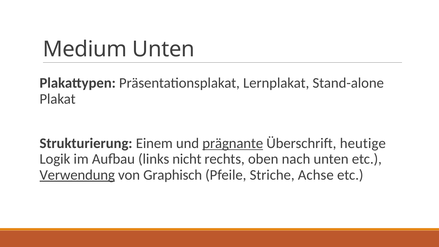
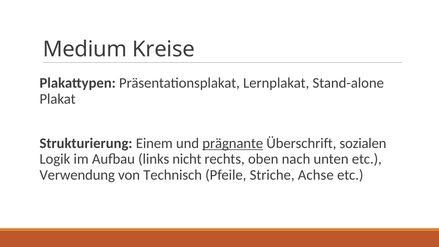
Medium Unten: Unten -> Kreise
heutige: heutige -> sozialen
Verwendung underline: present -> none
Graphisch: Graphisch -> Technisch
